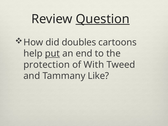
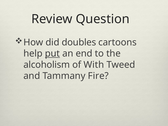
Question underline: present -> none
protection: protection -> alcoholism
Like: Like -> Fire
